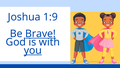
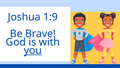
Brave underline: present -> none
